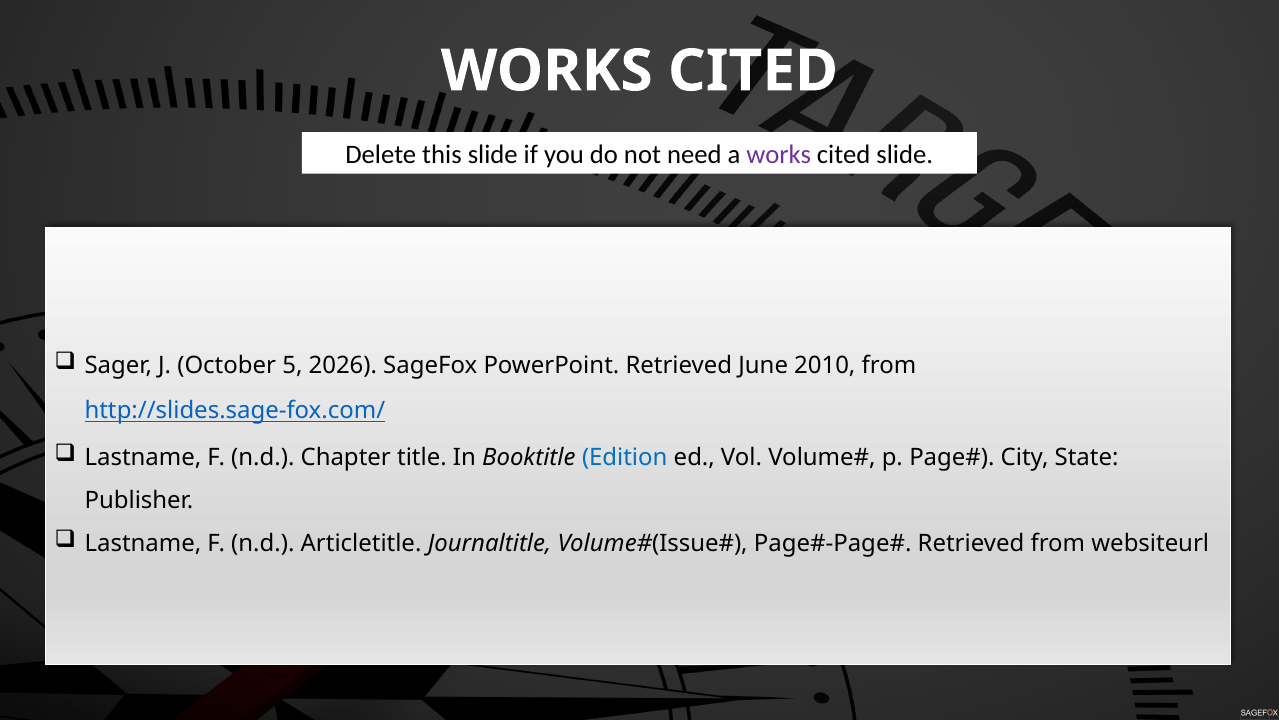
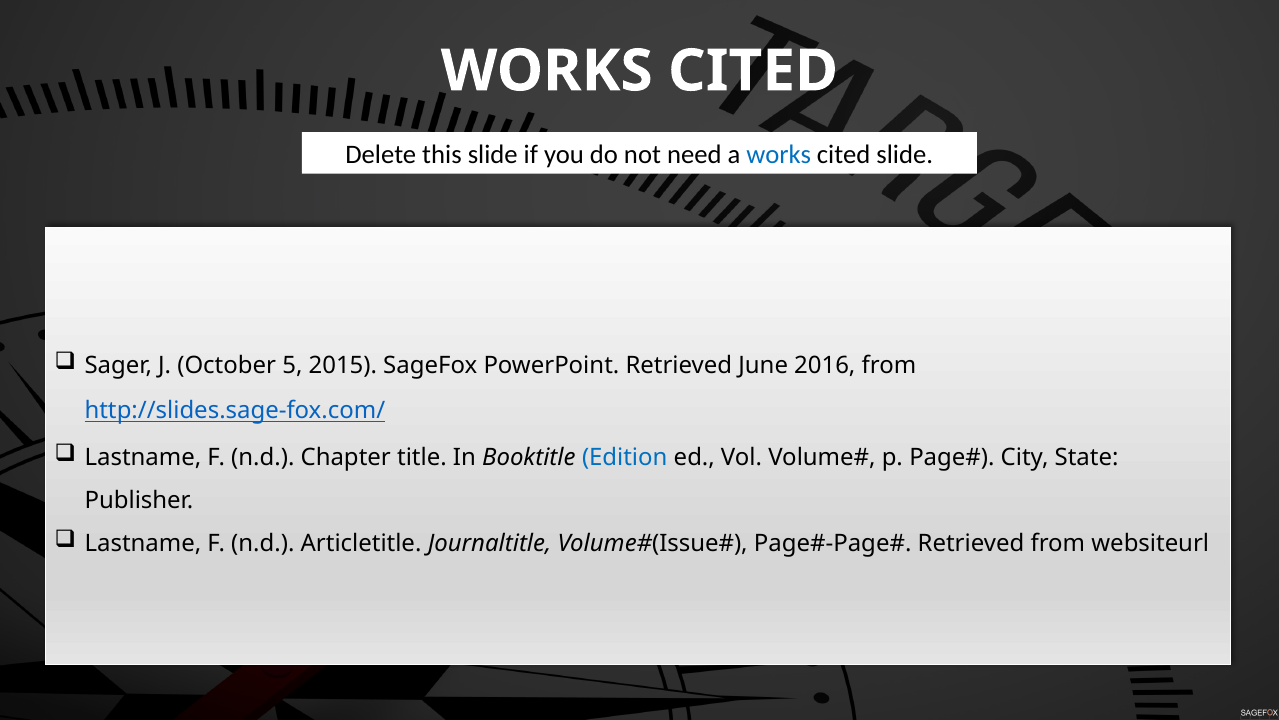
works at (779, 155) colour: purple -> blue
2026: 2026 -> 2015
2010: 2010 -> 2016
